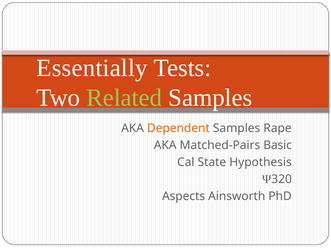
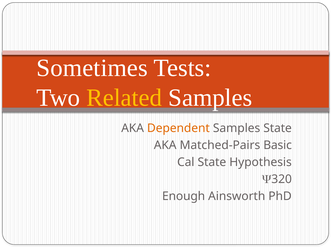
Essentially: Essentially -> Sometimes
Related colour: light green -> yellow
Samples Rape: Rape -> State
Aspects: Aspects -> Enough
